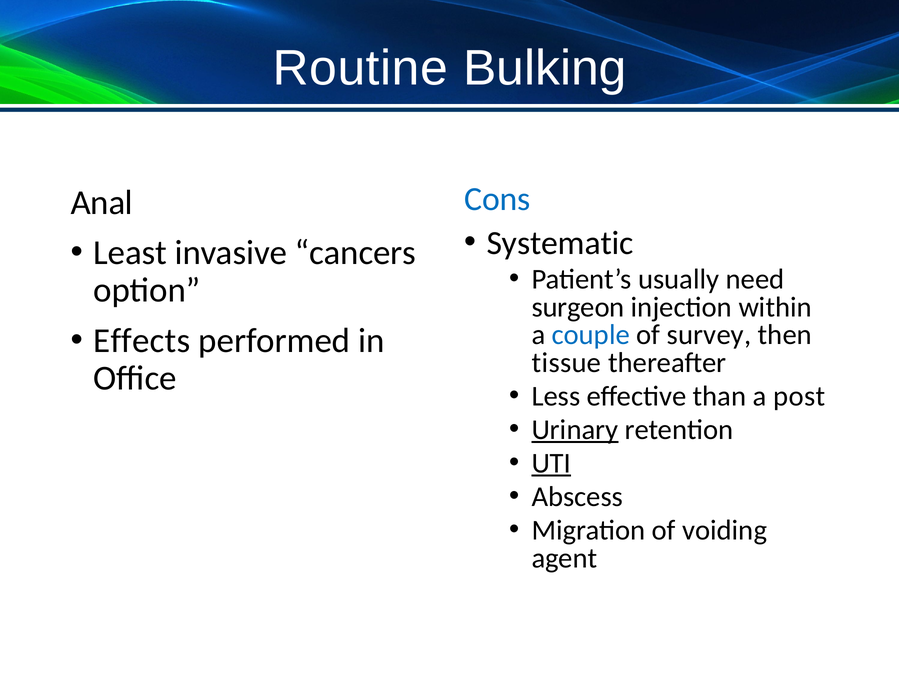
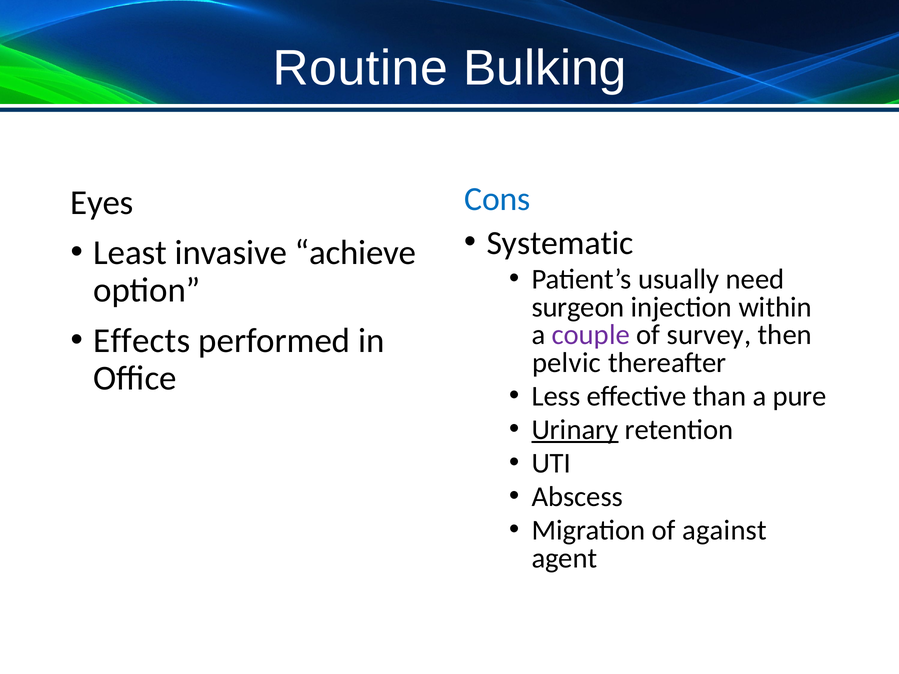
Anal: Anal -> Eyes
cancers: cancers -> achieve
couple colour: blue -> purple
tissue: tissue -> pelvic
post: post -> pure
UTI underline: present -> none
voiding: voiding -> against
